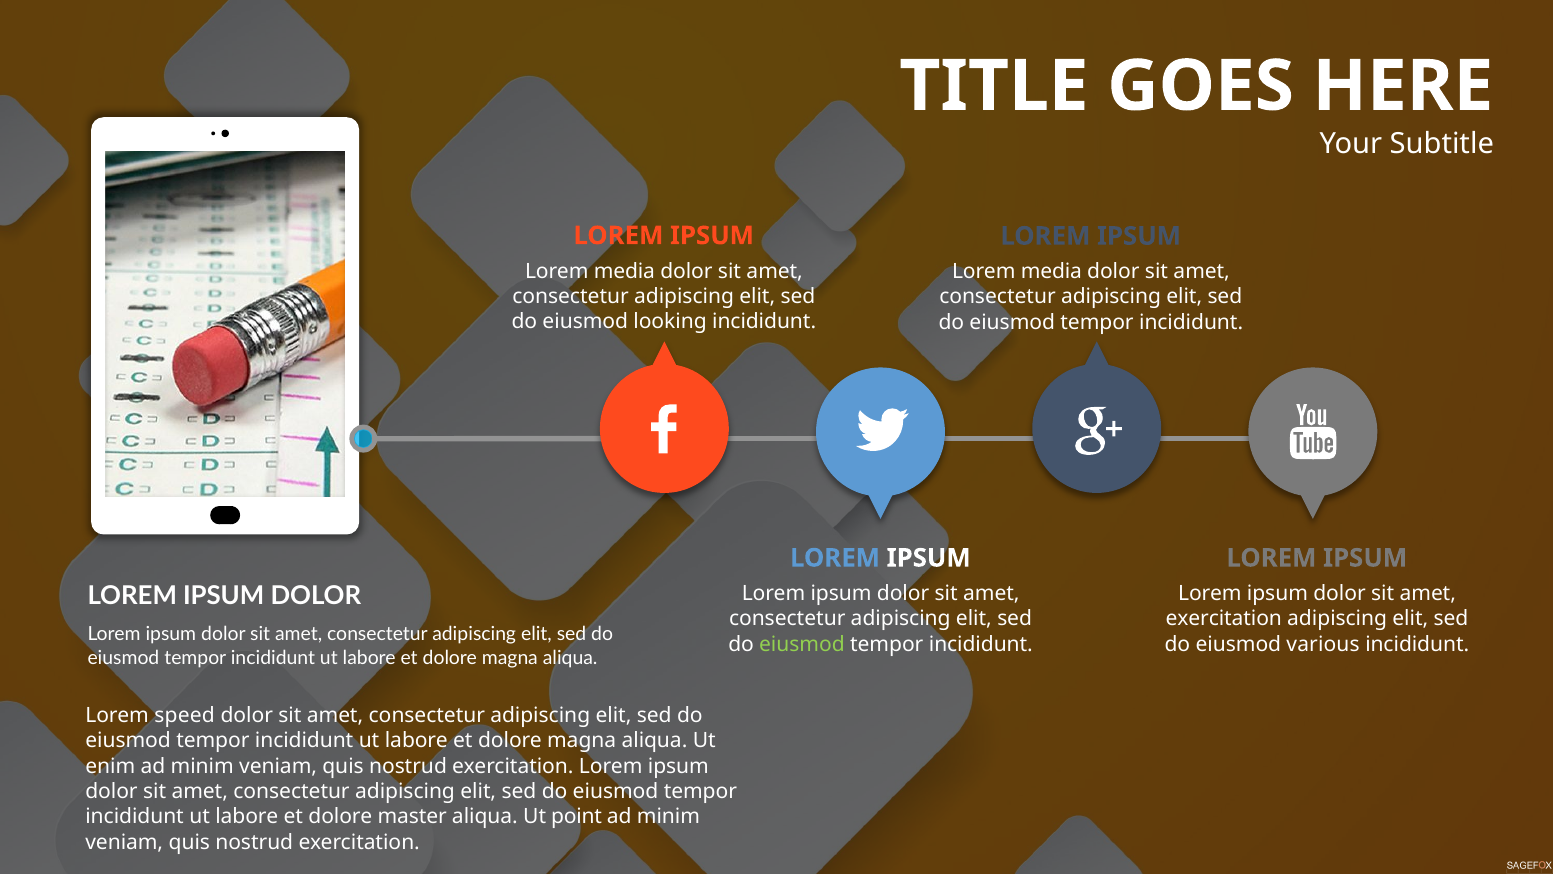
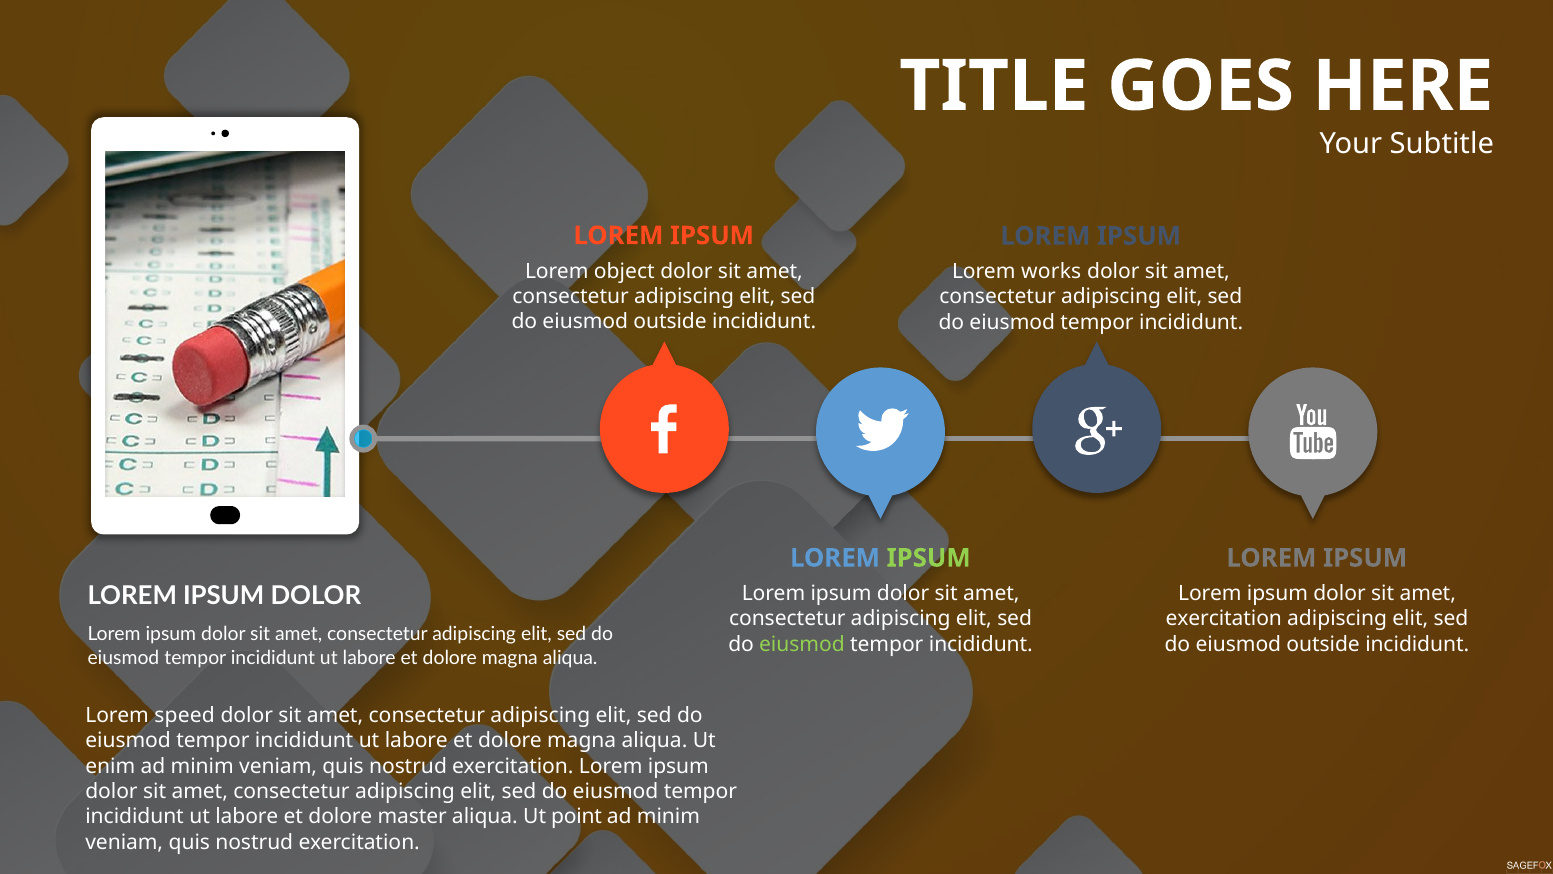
media at (624, 271): media -> object
media at (1051, 272): media -> works
looking at (670, 322): looking -> outside
IPSUM at (929, 558) colour: white -> light green
various at (1323, 644): various -> outside
